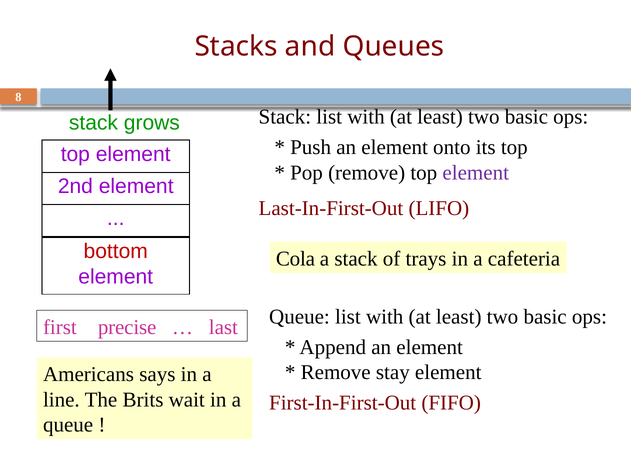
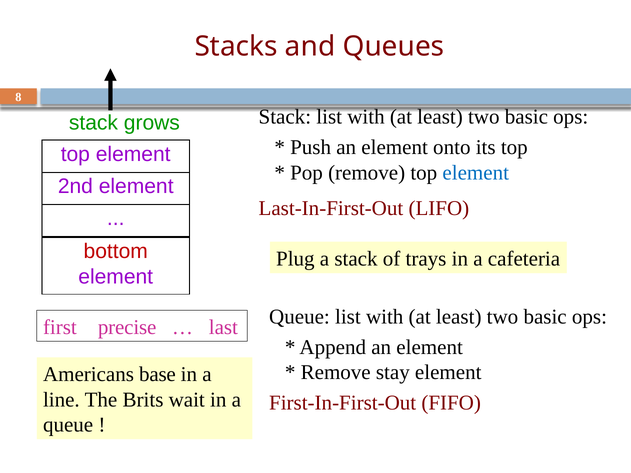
element at (476, 173) colour: purple -> blue
Cola: Cola -> Plug
says: says -> base
